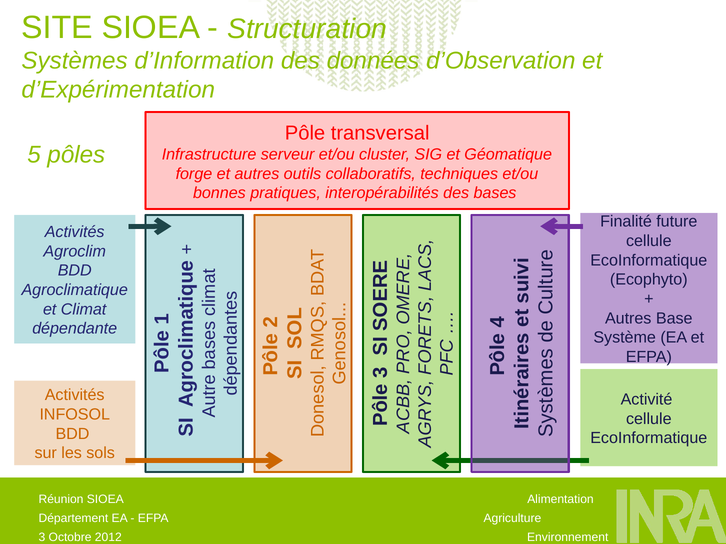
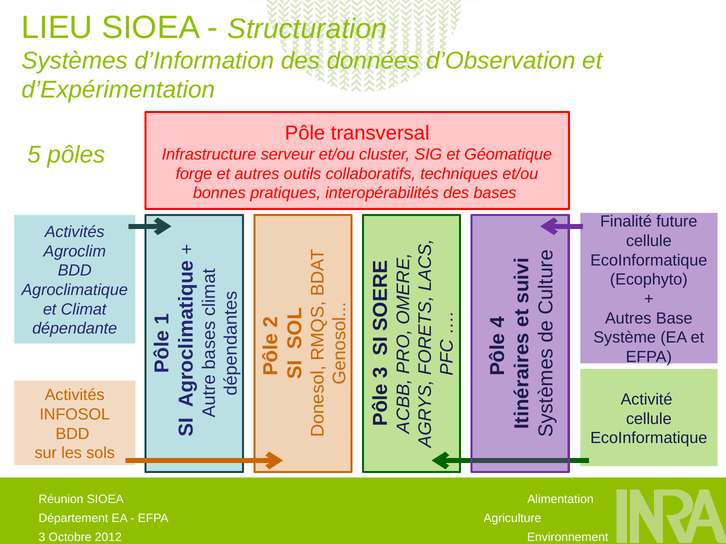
SITE: SITE -> LIEU
